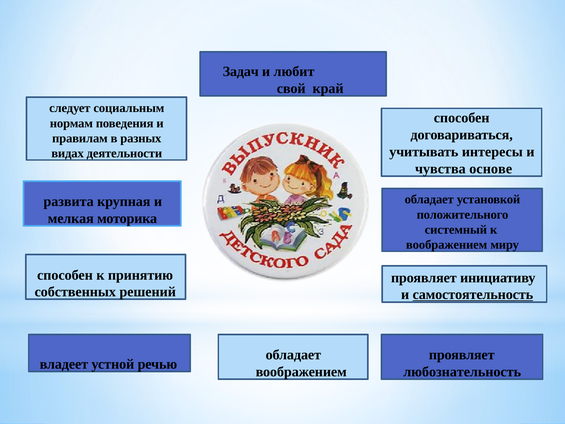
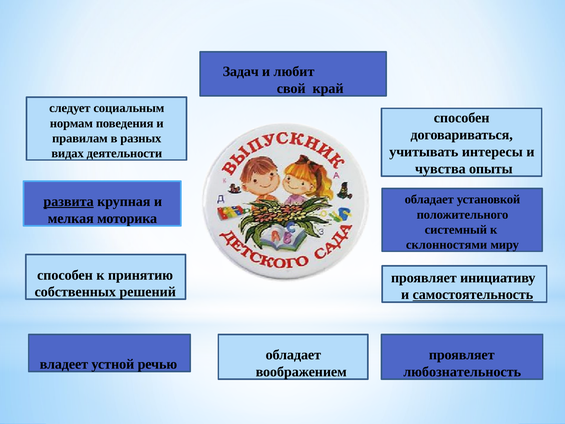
основе: основе -> опыты
развита underline: none -> present
воображением at (447, 245): воображением -> склонностями
